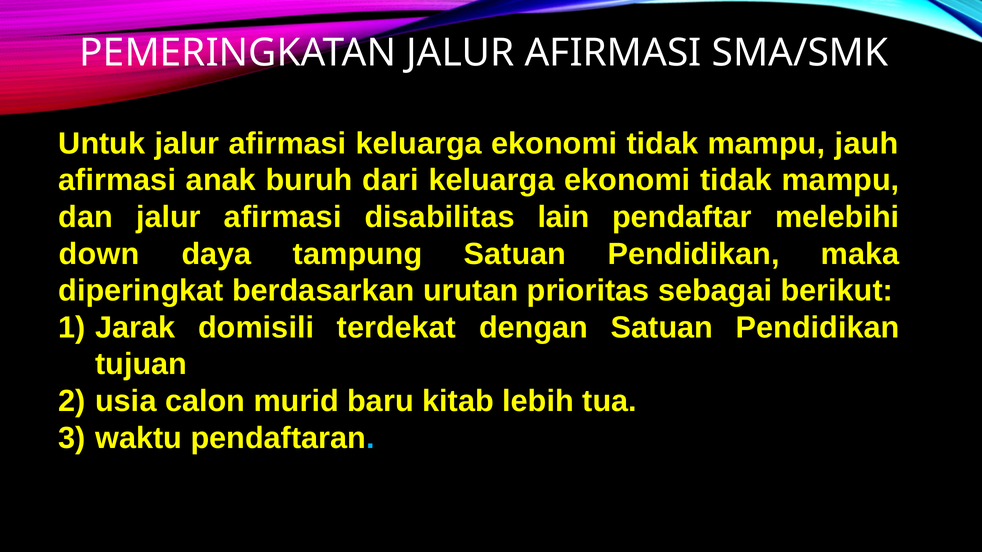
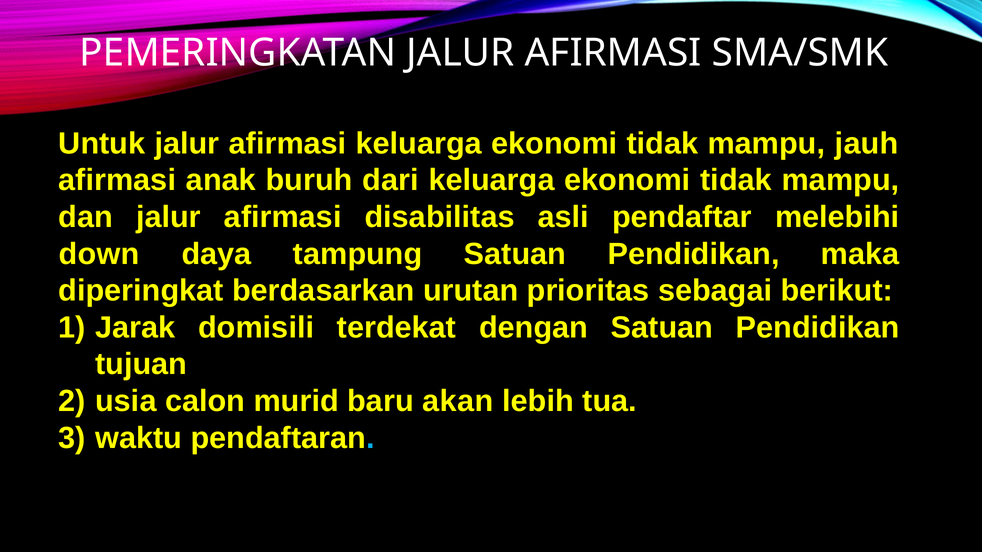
lain: lain -> asli
kitab: kitab -> akan
